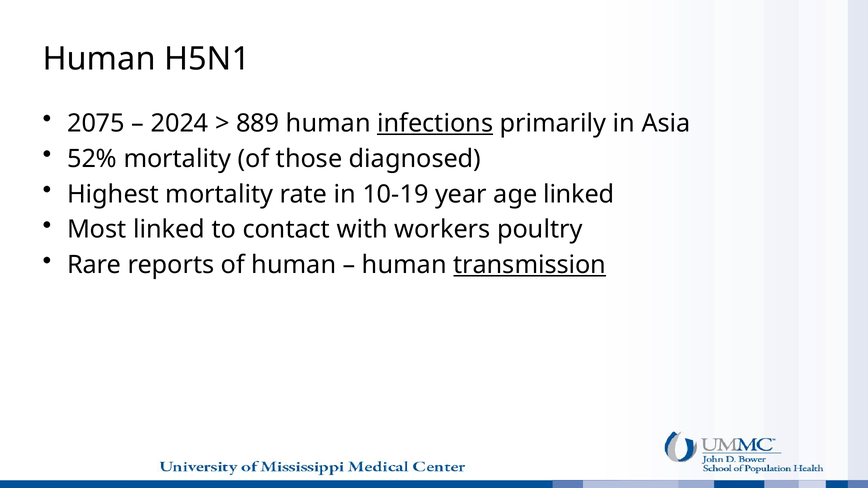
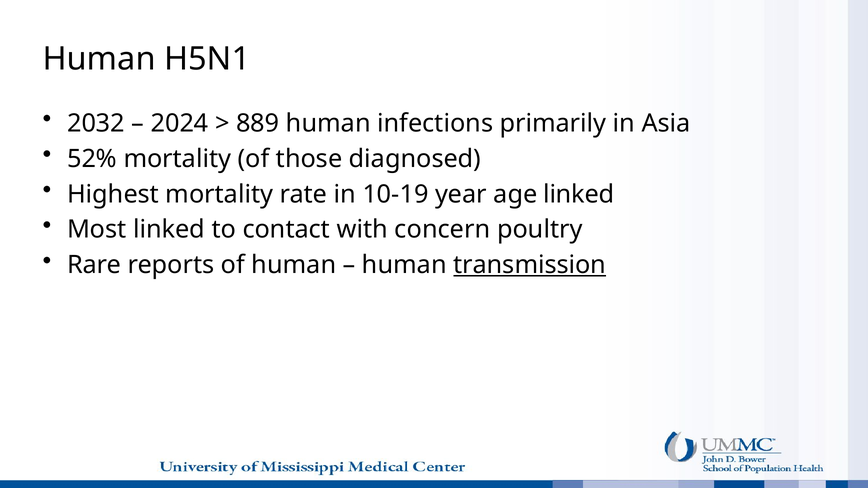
2075: 2075 -> 2032
infections underline: present -> none
workers: workers -> concern
